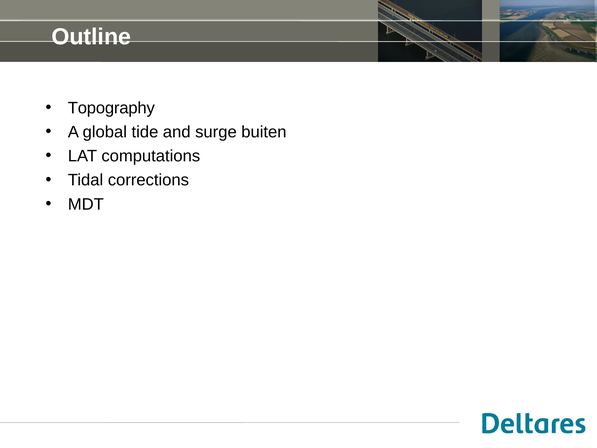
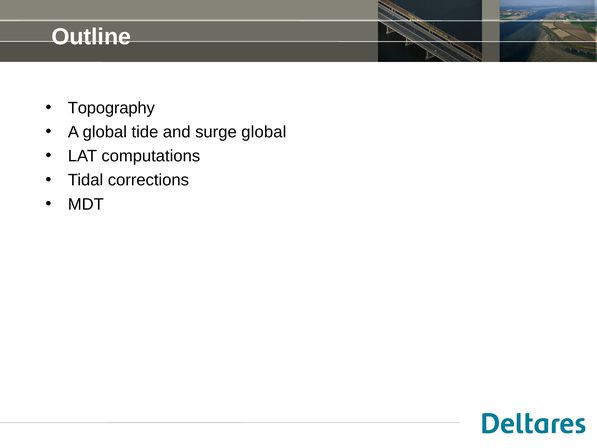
surge buiten: buiten -> global
